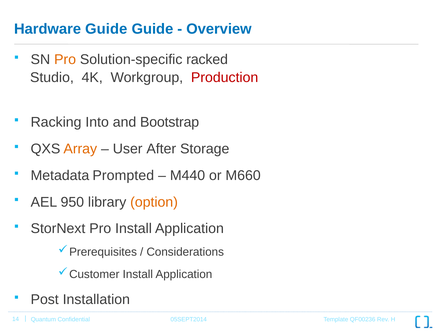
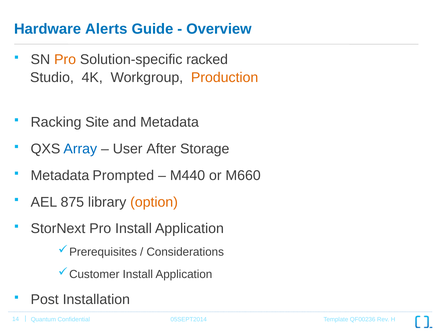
Hardware Guide: Guide -> Alerts
Production colour: red -> orange
Into: Into -> Site
and Bootstrap: Bootstrap -> Metadata
Array colour: orange -> blue
950: 950 -> 875
